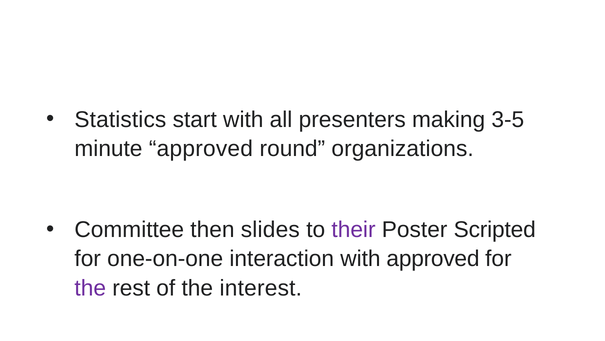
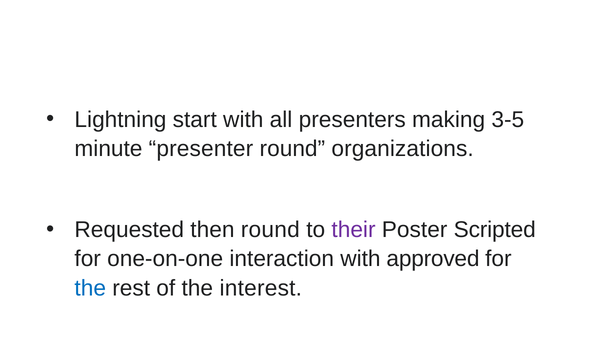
Statistics: Statistics -> Lightning
minute approved: approved -> presenter
Committee: Committee -> Requested
then slides: slides -> round
the at (90, 288) colour: purple -> blue
